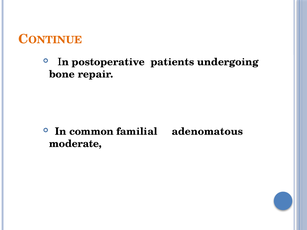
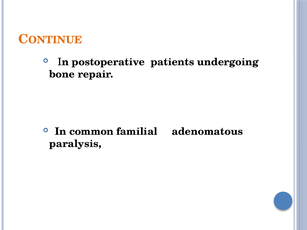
moderate: moderate -> paralysis
